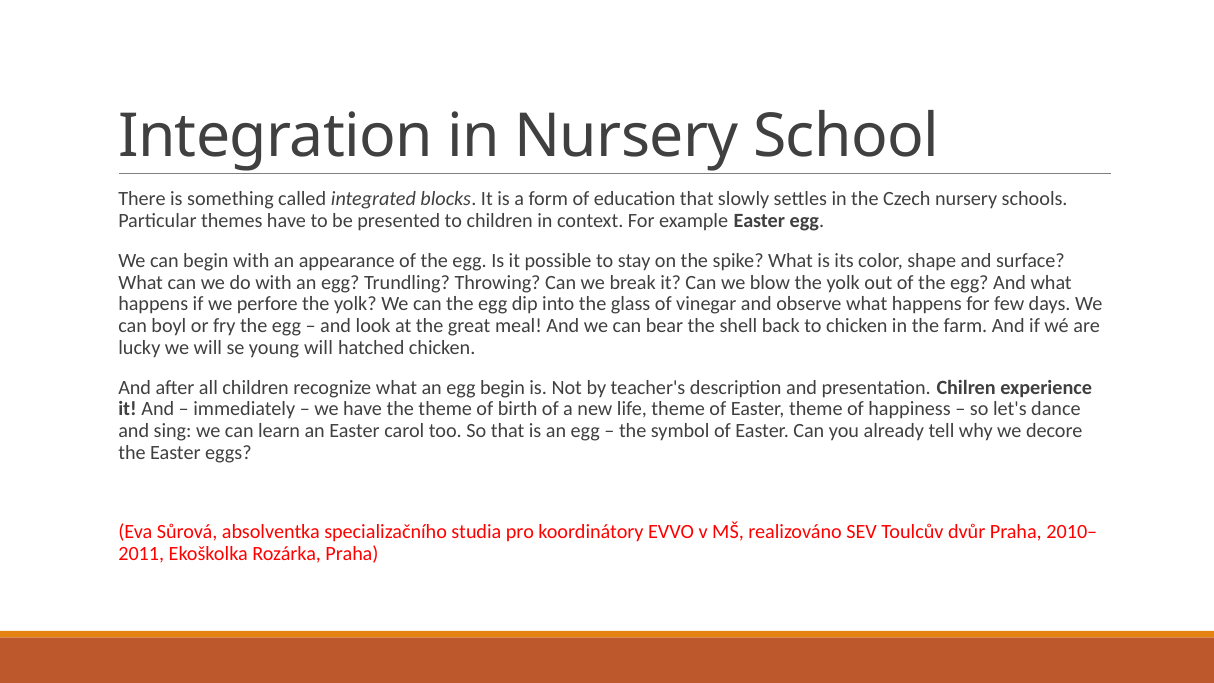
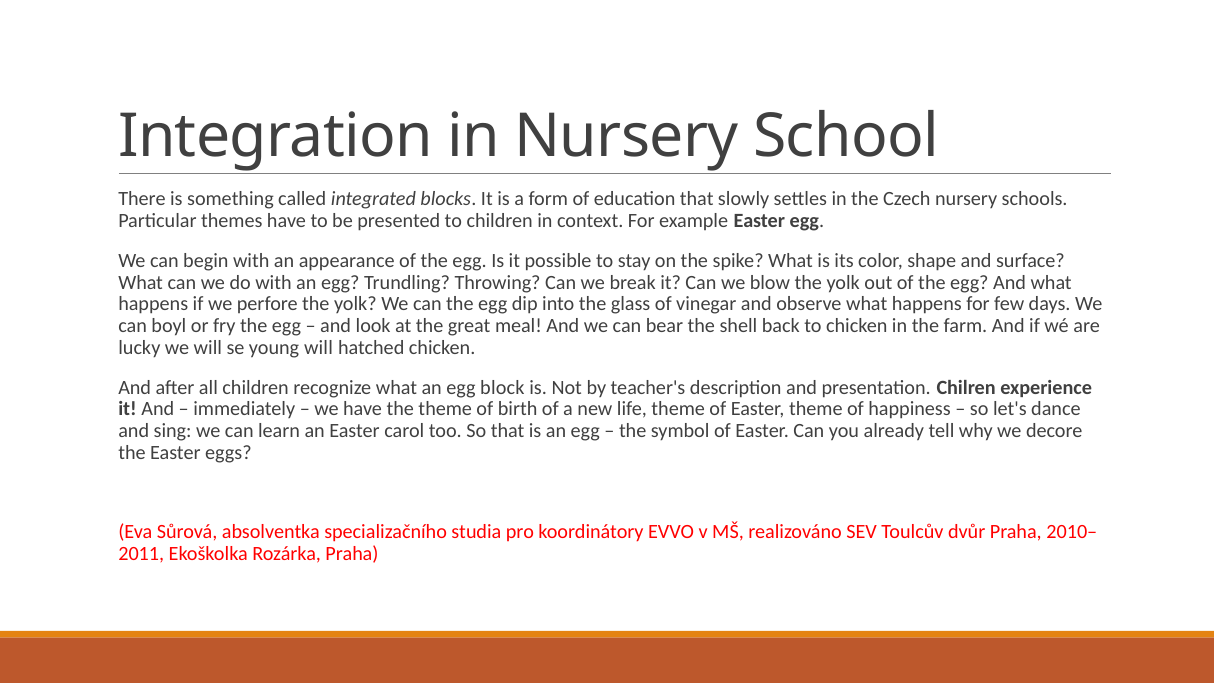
egg begin: begin -> block
